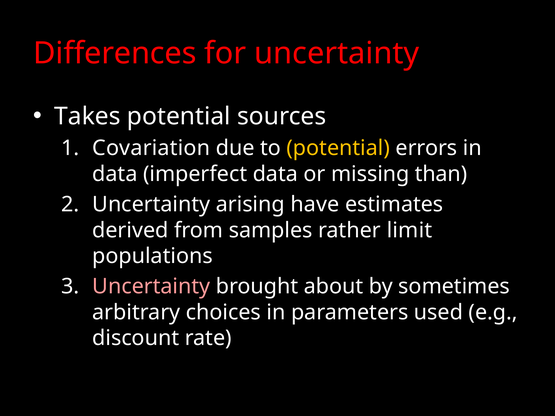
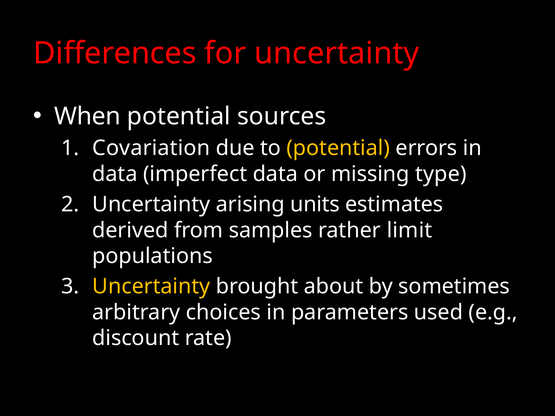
Takes: Takes -> When
than: than -> type
have: have -> units
Uncertainty at (151, 287) colour: pink -> yellow
